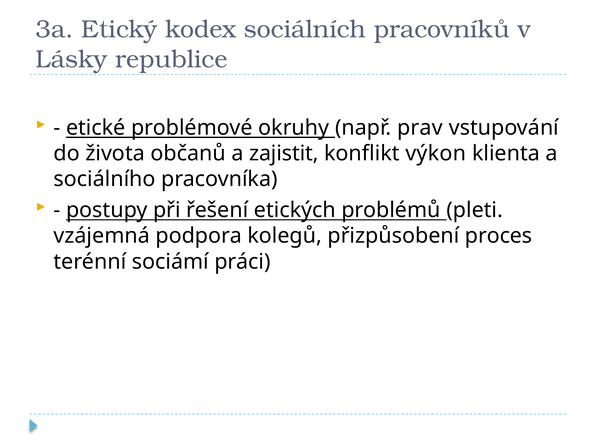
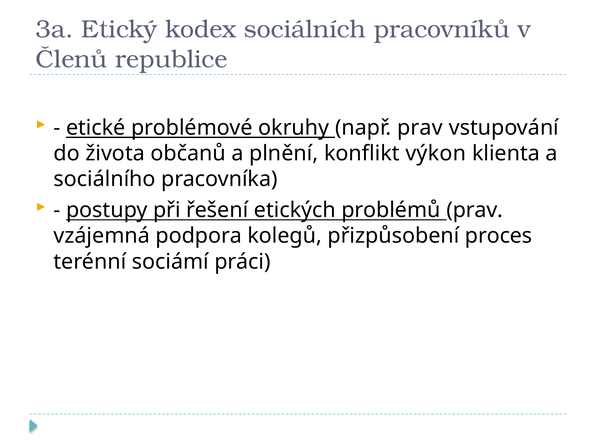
Lásky: Lásky -> Členů
zajistit: zajistit -> plnění
problémů pleti: pleti -> prav
